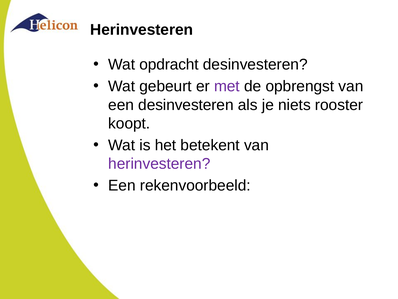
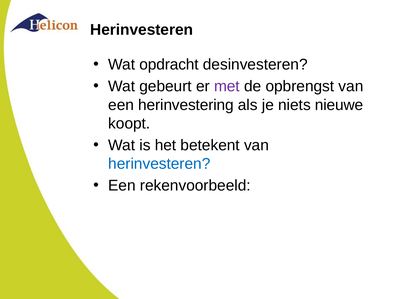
een desinvesteren: desinvesteren -> herinvestering
rooster: rooster -> nieuwe
herinvesteren at (159, 164) colour: purple -> blue
